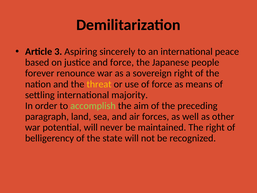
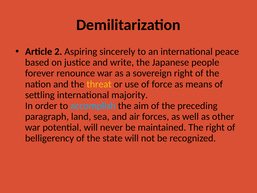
3: 3 -> 2
and force: force -> write
accomplish colour: light green -> light blue
